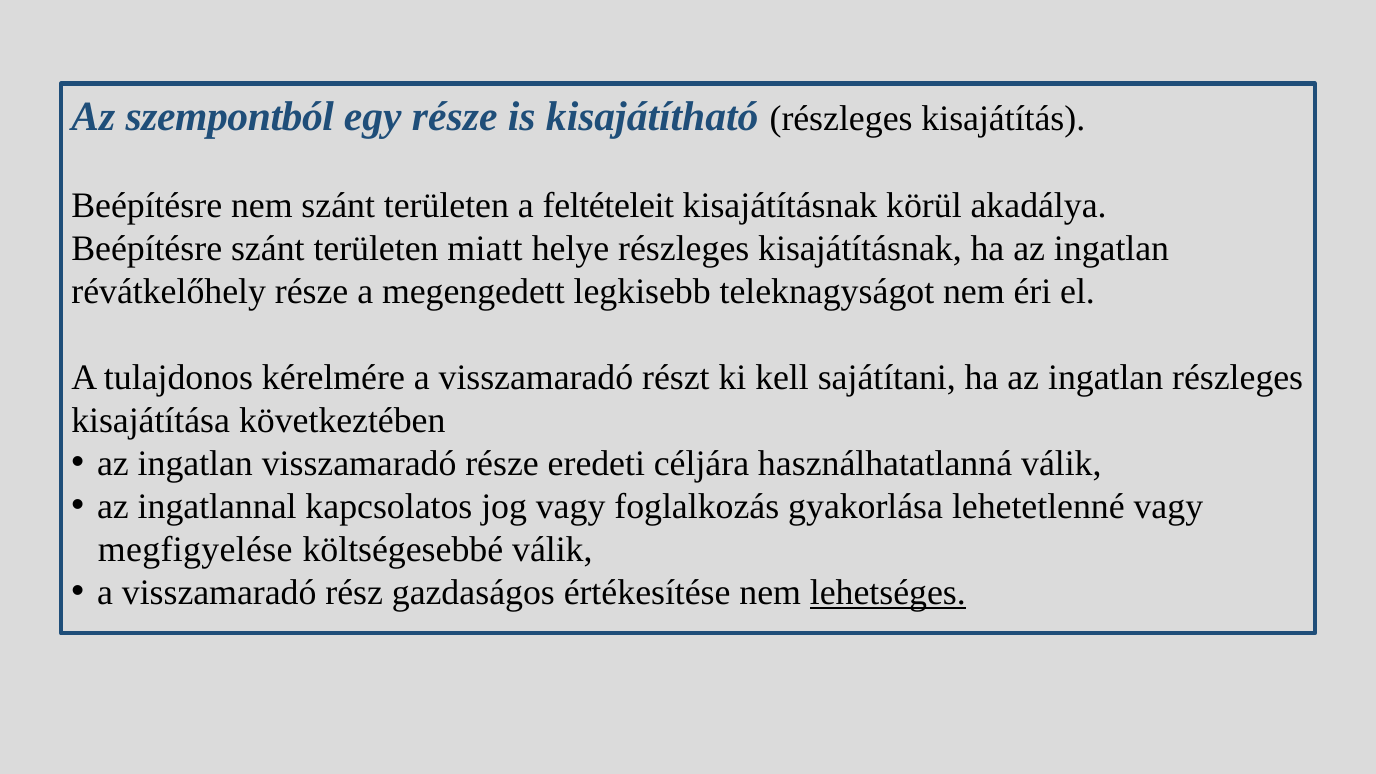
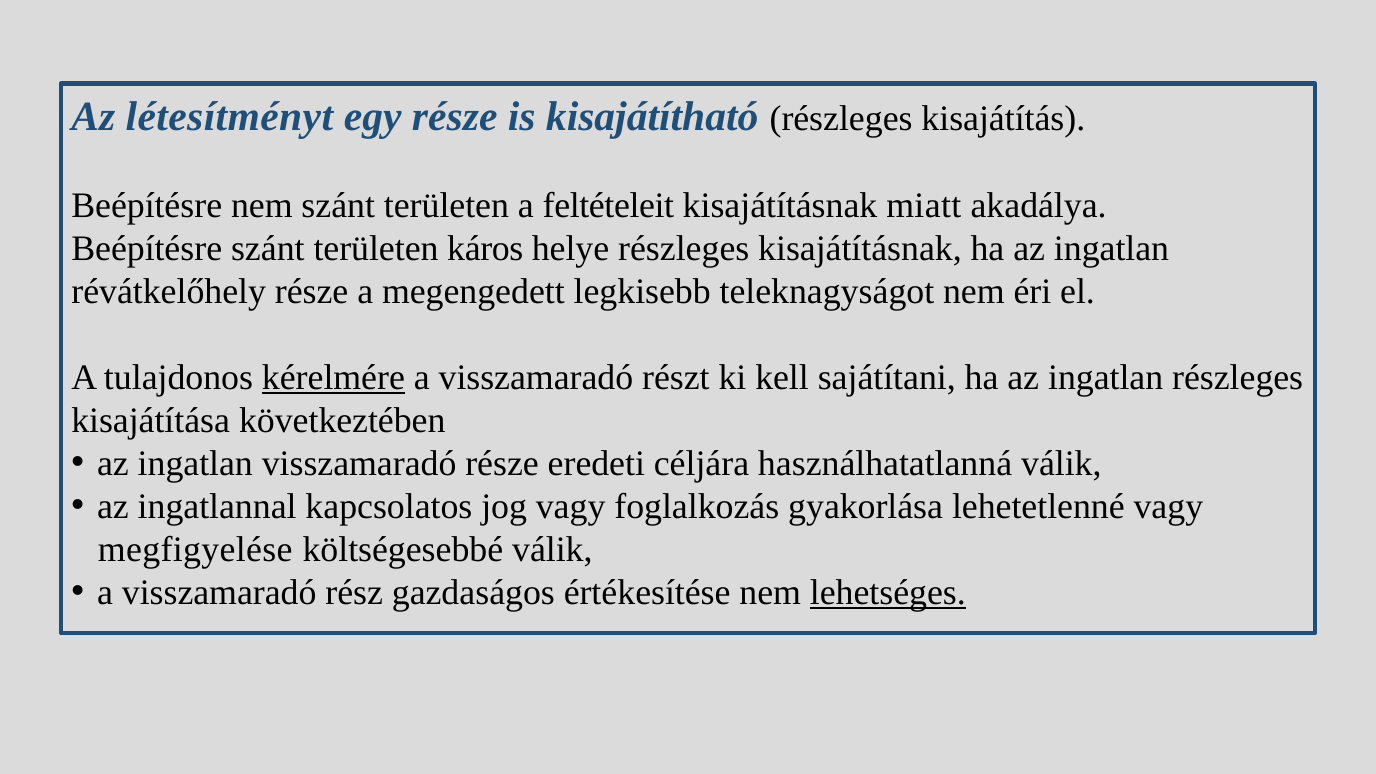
szempontból: szempontból -> létesítményt
körül: körül -> miatt
miatt: miatt -> káros
kérelmére underline: none -> present
